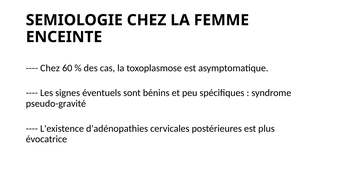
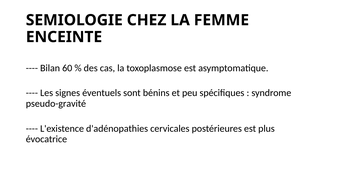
Chez at (50, 68): Chez -> Bilan
